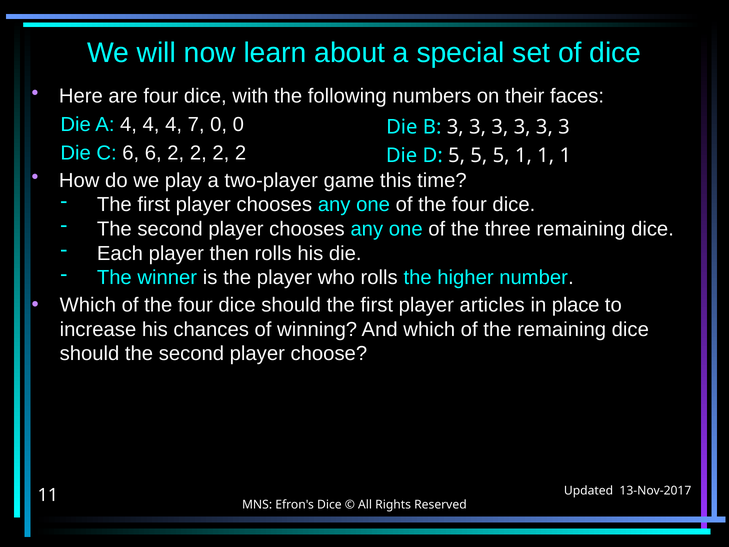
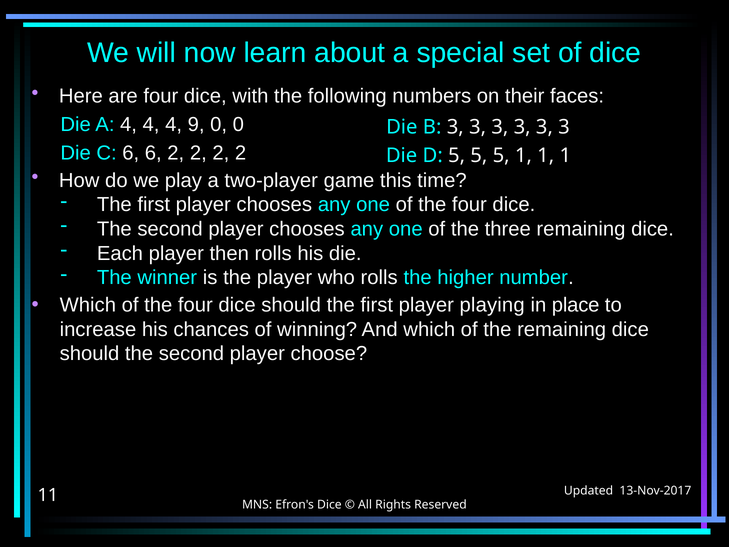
7: 7 -> 9
articles: articles -> playing
